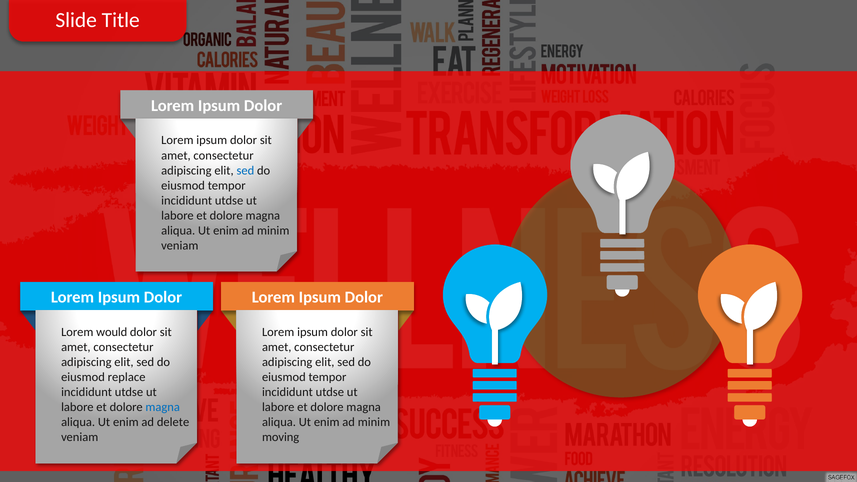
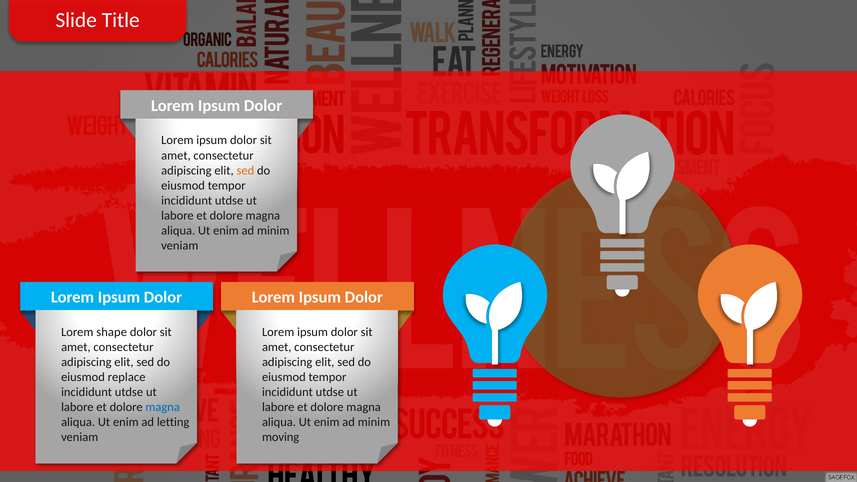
sed at (245, 170) colour: blue -> orange
would: would -> shape
delete: delete -> letting
